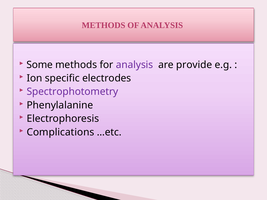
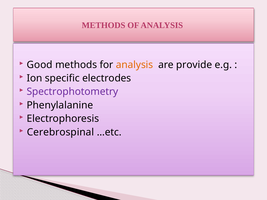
Some: Some -> Good
analysis at (135, 65) colour: purple -> orange
Complications: Complications -> Cerebrospinal
